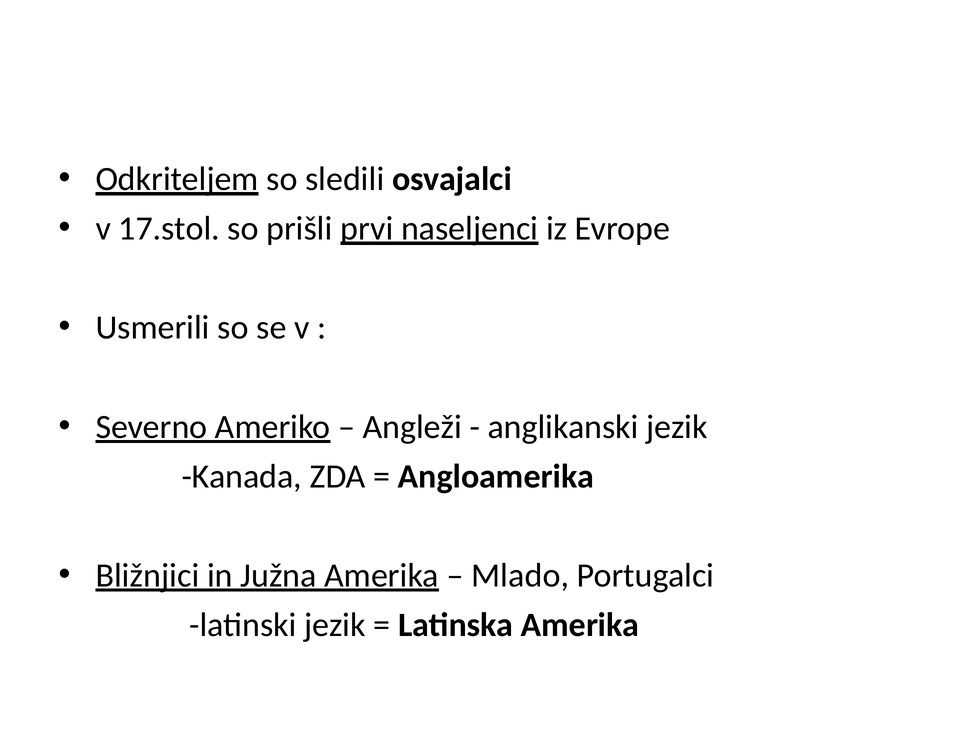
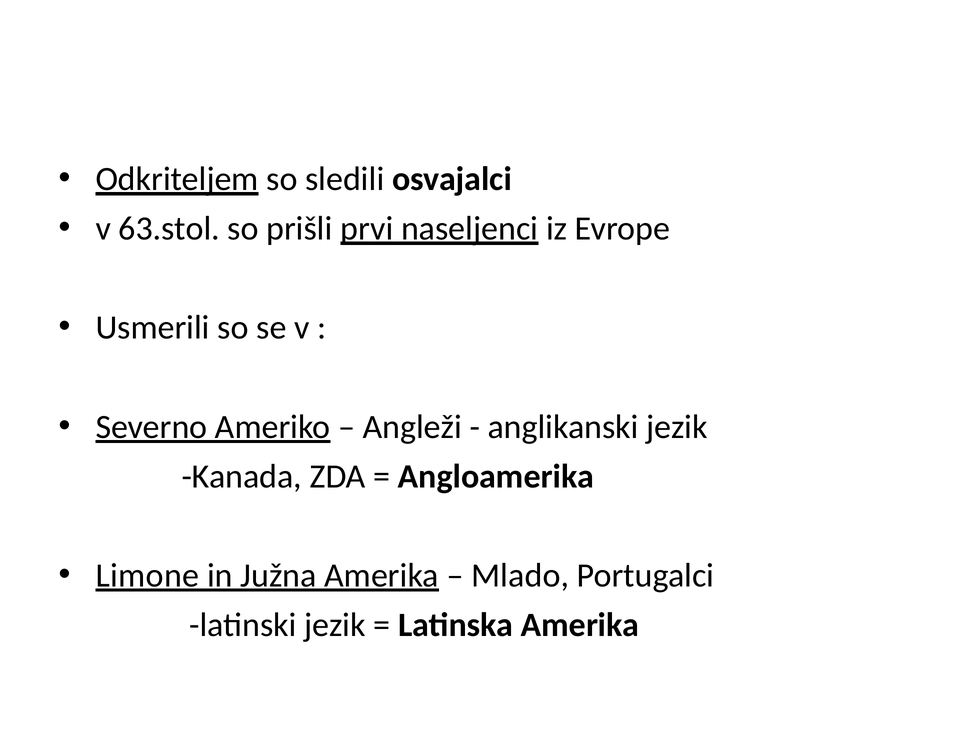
17.stol: 17.stol -> 63.stol
Bližnjici: Bližnjici -> Limone
